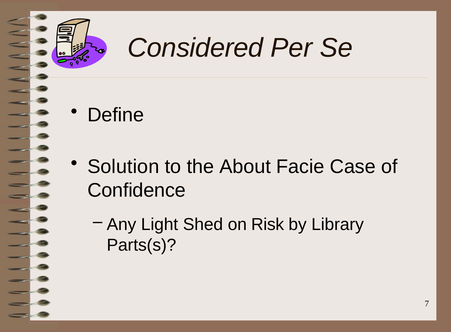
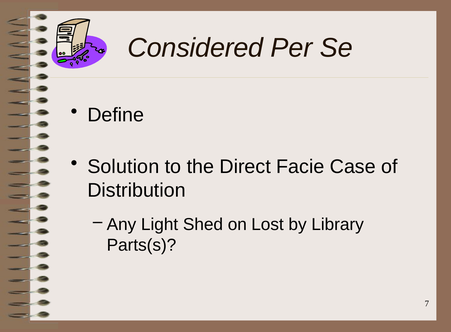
About: About -> Direct
Confidence: Confidence -> Distribution
Risk: Risk -> Lost
